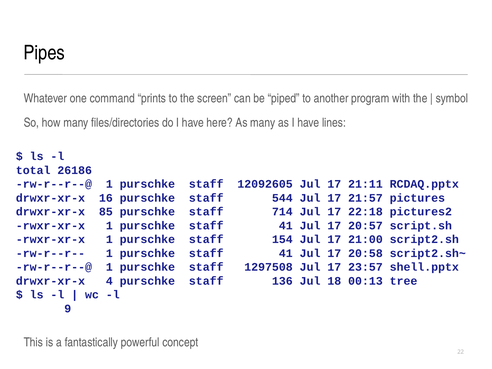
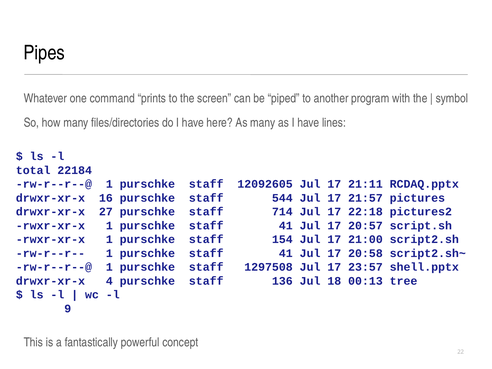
26186: 26186 -> 22184
85: 85 -> 27
